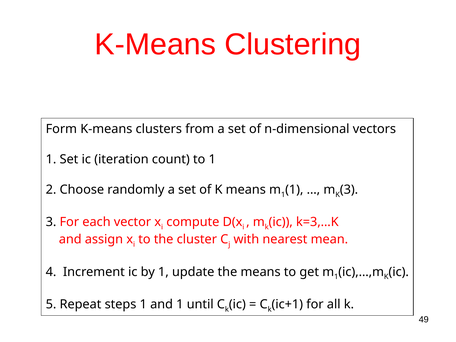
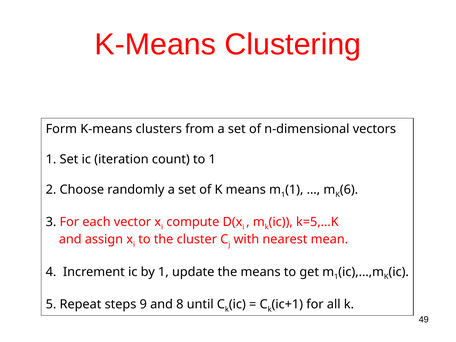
K 3: 3 -> 6
k=3,…K: k=3,…K -> k=5,…K
steps 1: 1 -> 9
and 1: 1 -> 8
